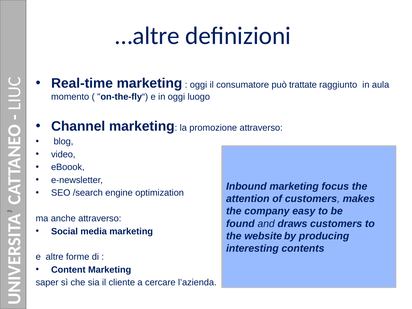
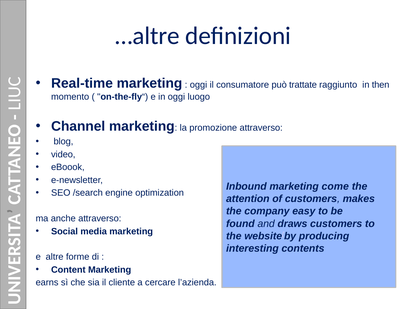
aula: aula -> then
focus: focus -> come
saper: saper -> earns
